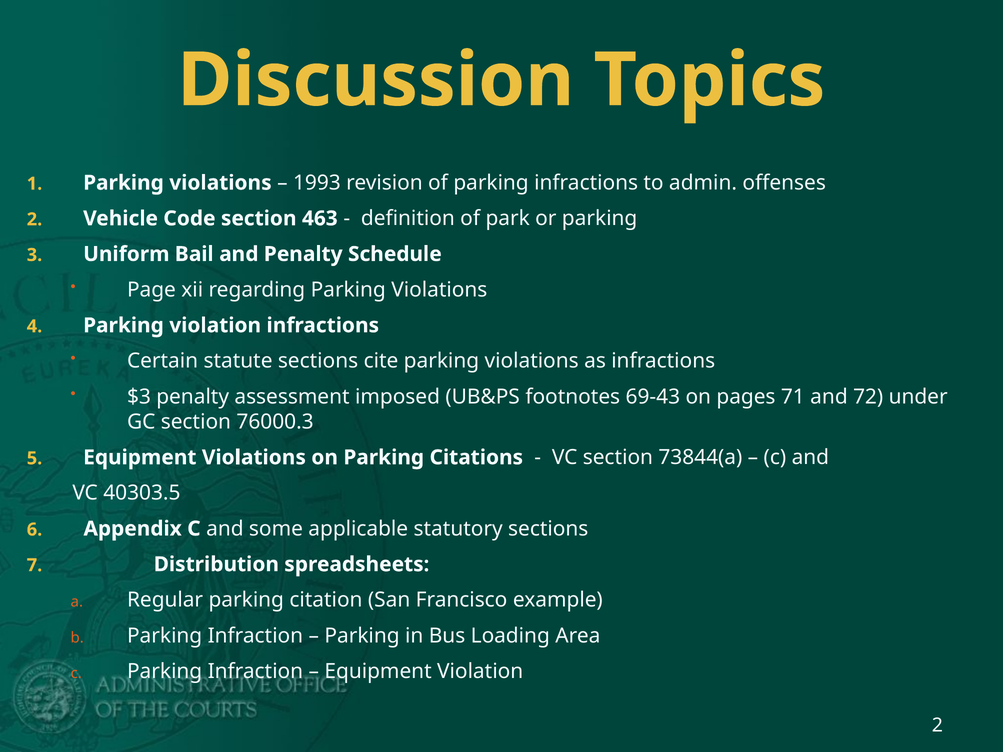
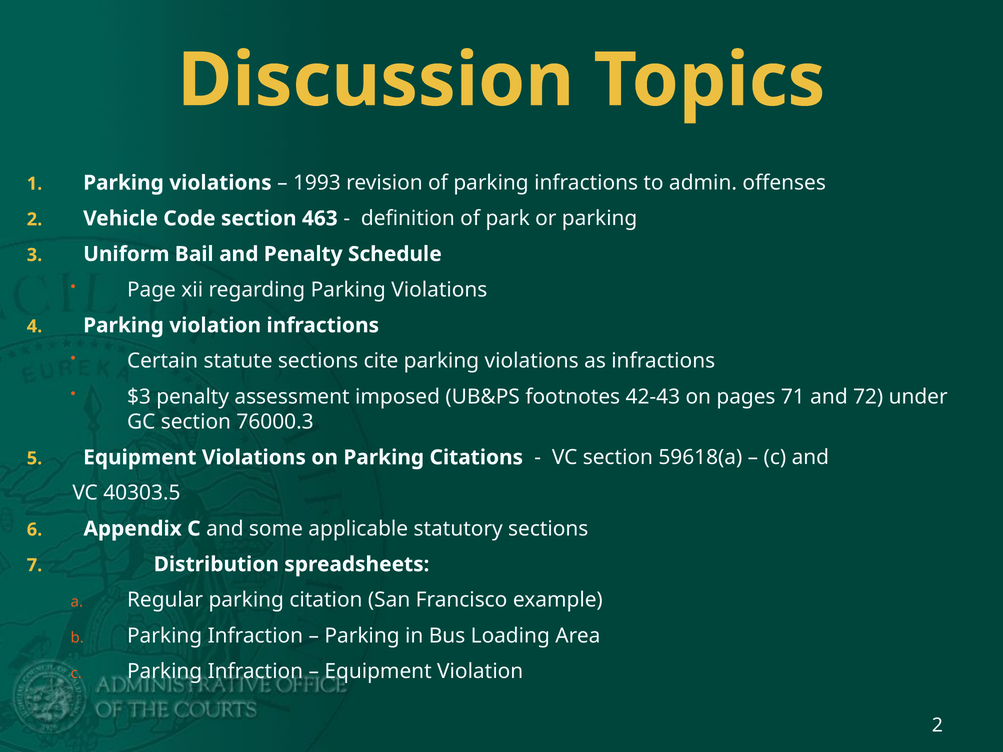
69-43: 69-43 -> 42-43
73844(a: 73844(a -> 59618(a
